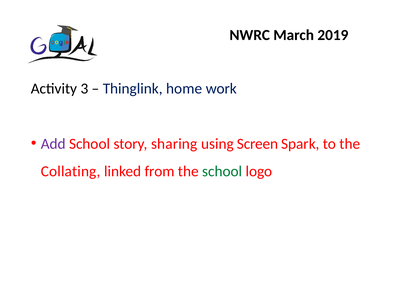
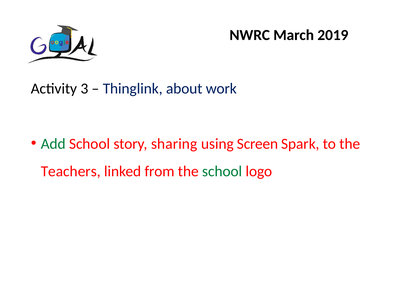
home: home -> about
Add colour: purple -> green
Collating: Collating -> Teachers
